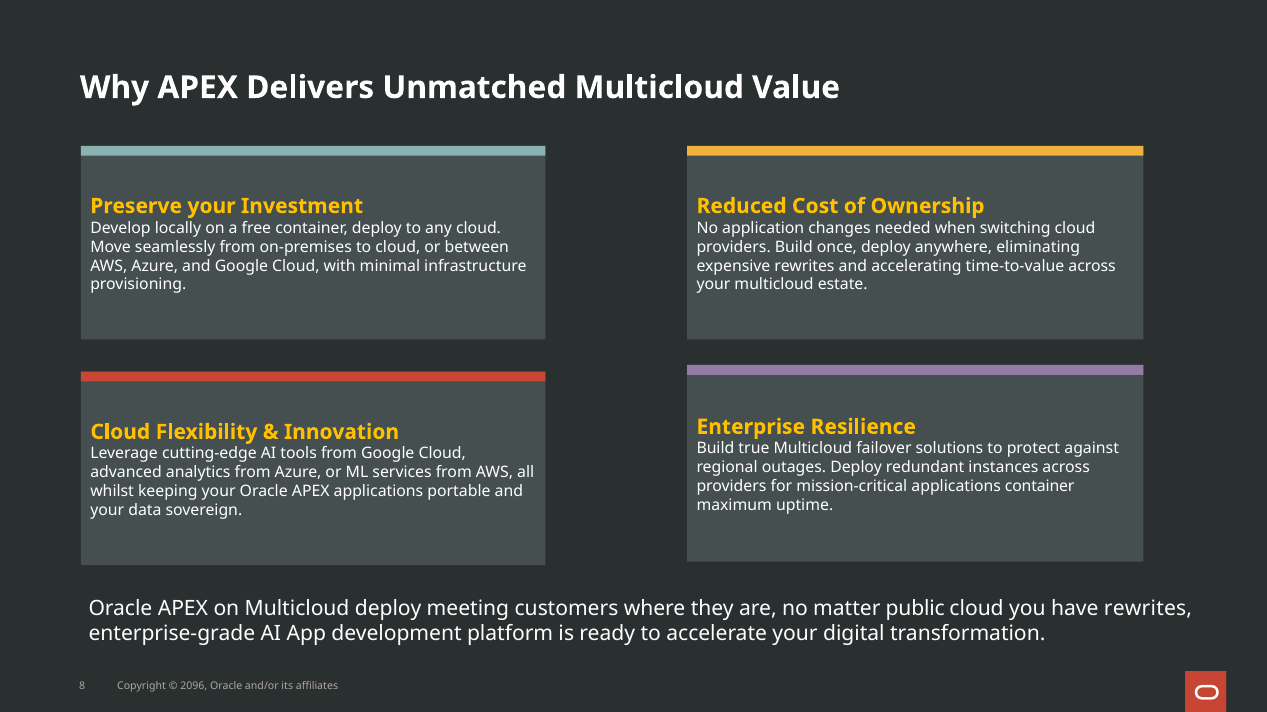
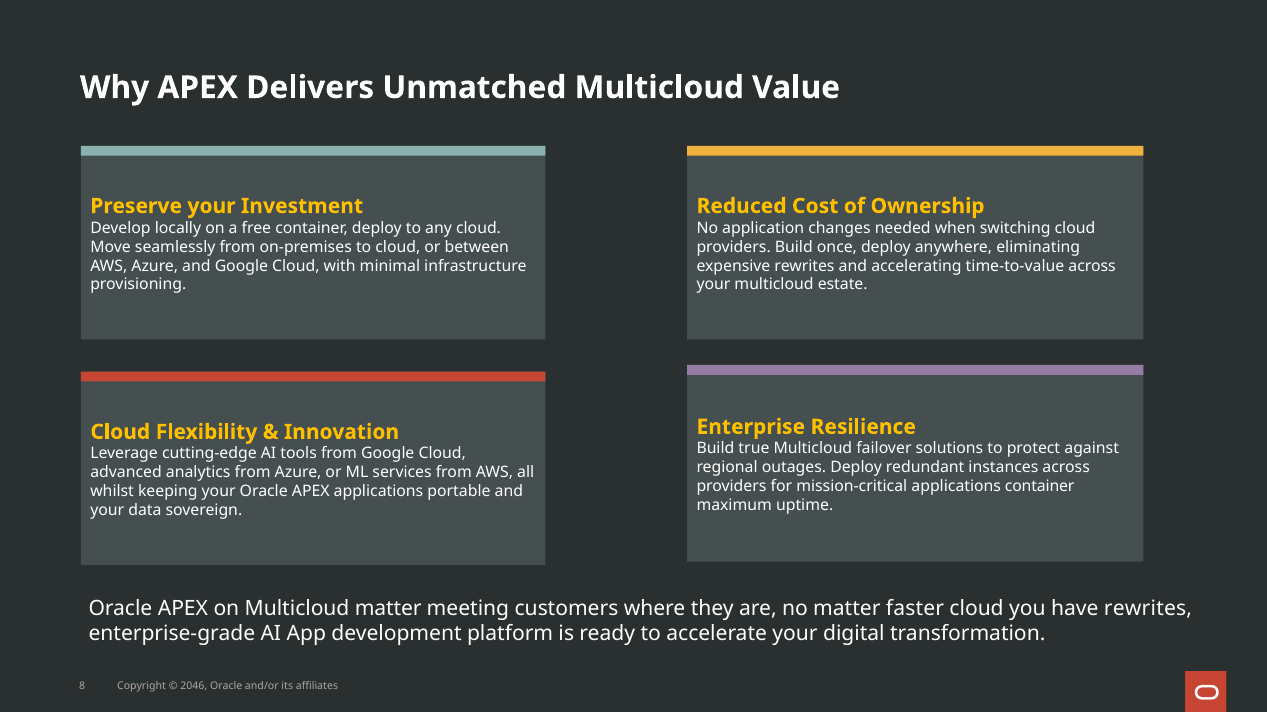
Multicloud deploy: deploy -> matter
public: public -> faster
2096: 2096 -> 2046
